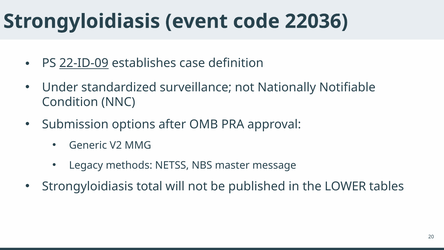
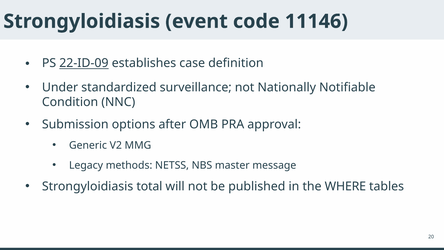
22036: 22036 -> 11146
LOWER: LOWER -> WHERE
